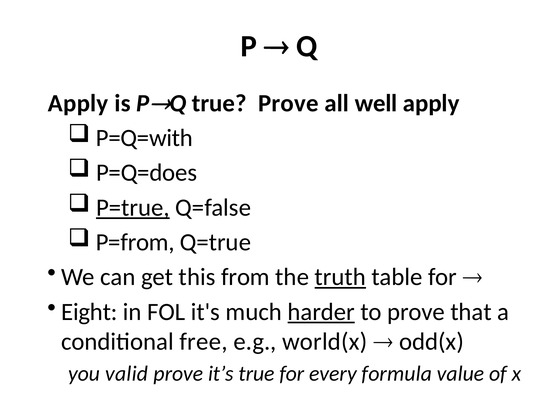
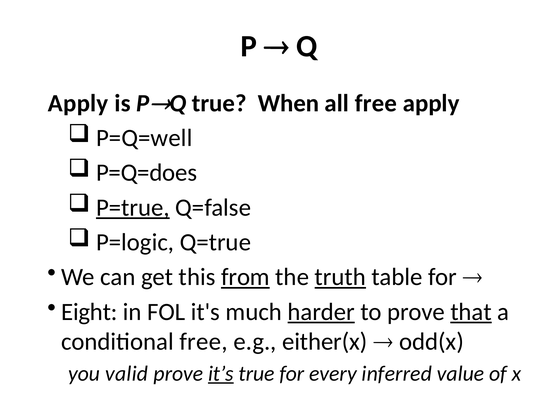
true Prove: Prove -> When
all well: well -> free
P=Q=with: P=Q=with -> P=Q=well
P=from: P=from -> P=logic
from underline: none -> present
that underline: none -> present
world(x: world(x -> either(x
it’s underline: none -> present
formula: formula -> inferred
